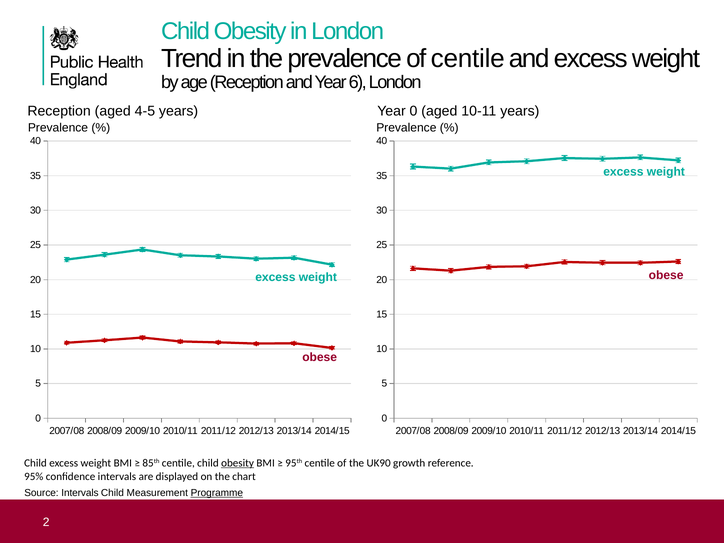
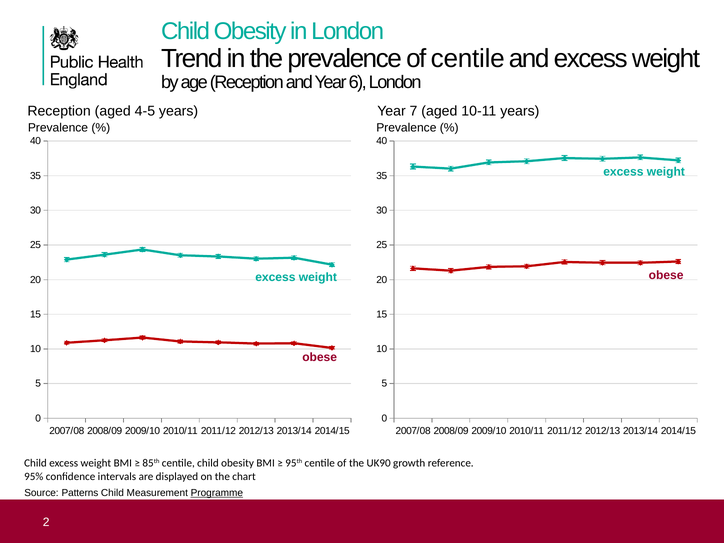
Year 0: 0 -> 7
obesity at (238, 463) underline: present -> none
Source Intervals: Intervals -> Patterns
